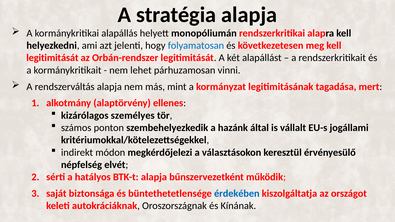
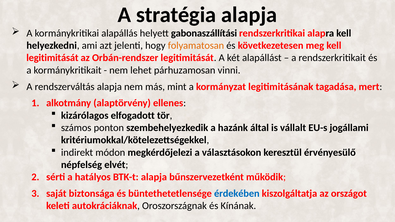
monopóliumán: monopóliumán -> gabonaszállítási
folyamatosan colour: blue -> orange
személyes: személyes -> elfogadott
